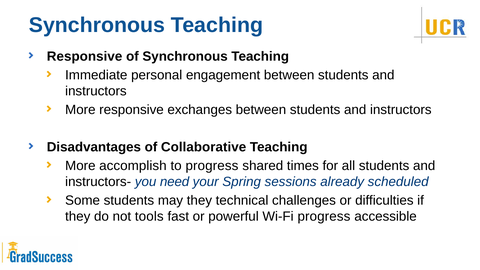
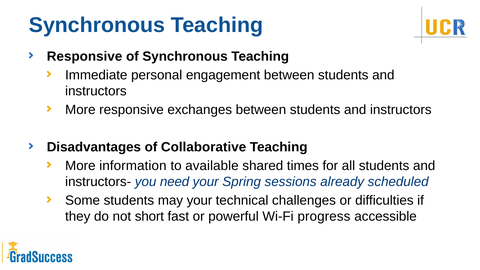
accomplish: accomplish -> information
to progress: progress -> available
may they: they -> your
tools: tools -> short
